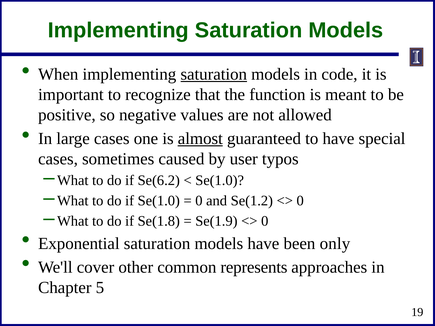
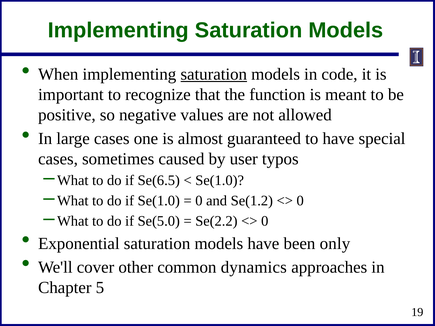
almost underline: present -> none
Se(6.2: Se(6.2 -> Se(6.5
Se(1.8: Se(1.8 -> Se(5.0
Se(1.9: Se(1.9 -> Se(2.2
represents: represents -> dynamics
